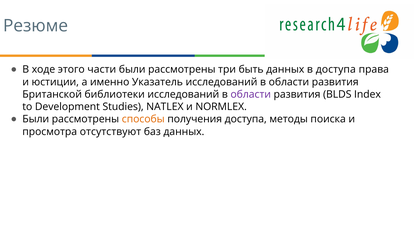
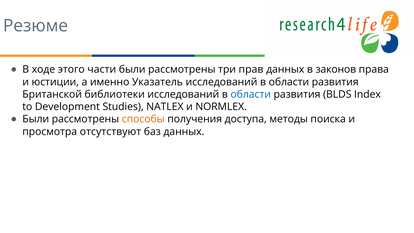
быть: быть -> прав
в доступа: доступа -> законов
области at (251, 94) colour: purple -> blue
